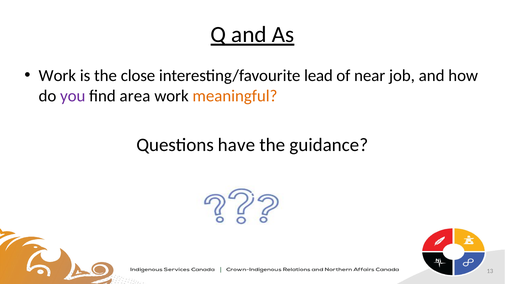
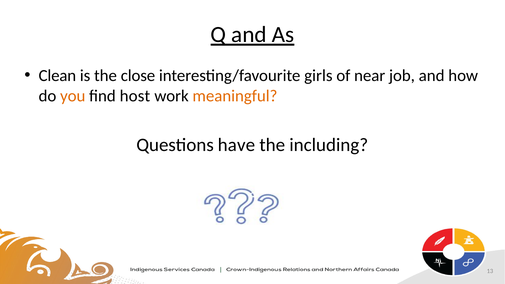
Work at (57, 76): Work -> Clean
lead: lead -> girls
you colour: purple -> orange
area: area -> host
guidance: guidance -> including
